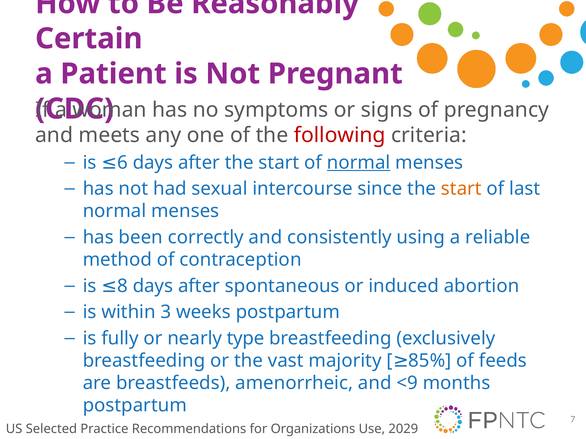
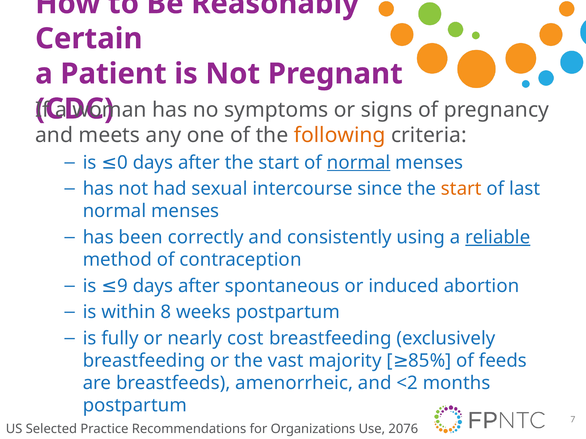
following colour: red -> orange
6: 6 -> 0
reliable underline: none -> present
8: 8 -> 9
3: 3 -> 8
type: type -> cost
<9: <9 -> <2
2029: 2029 -> 2076
